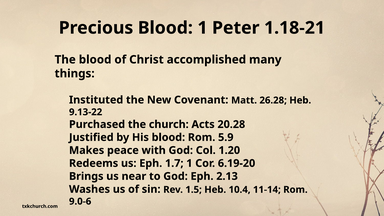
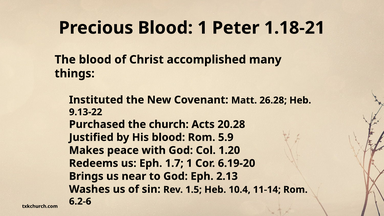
9.0-6: 9.0-6 -> 6.2-6
